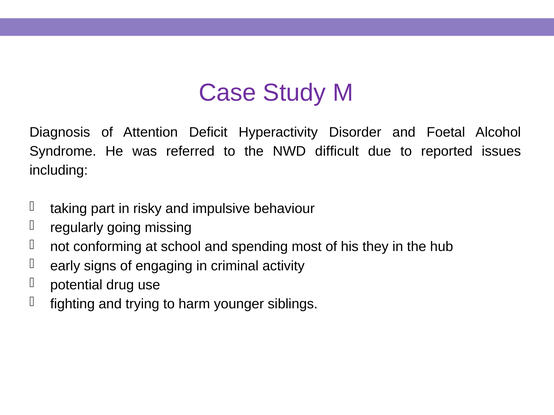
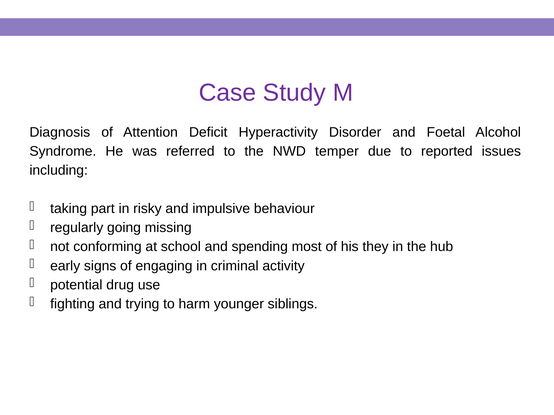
difficult: difficult -> temper
